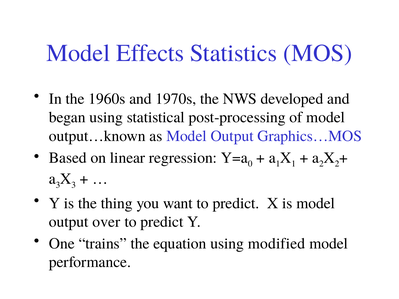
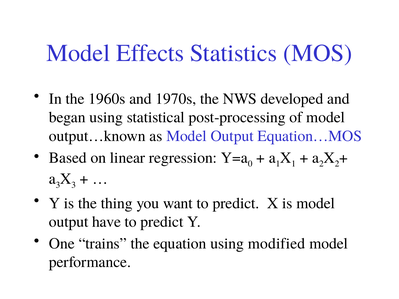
Graphics…MOS: Graphics…MOS -> Equation…MOS
over: over -> have
